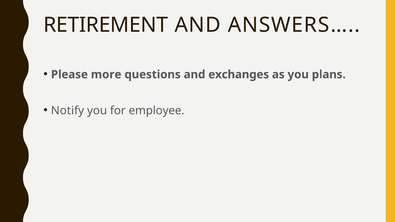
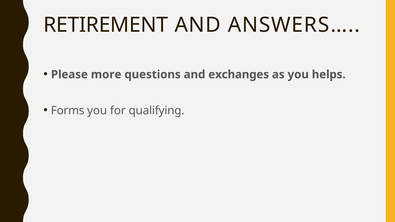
plans: plans -> helps
Notify: Notify -> Forms
employee: employee -> qualifying
